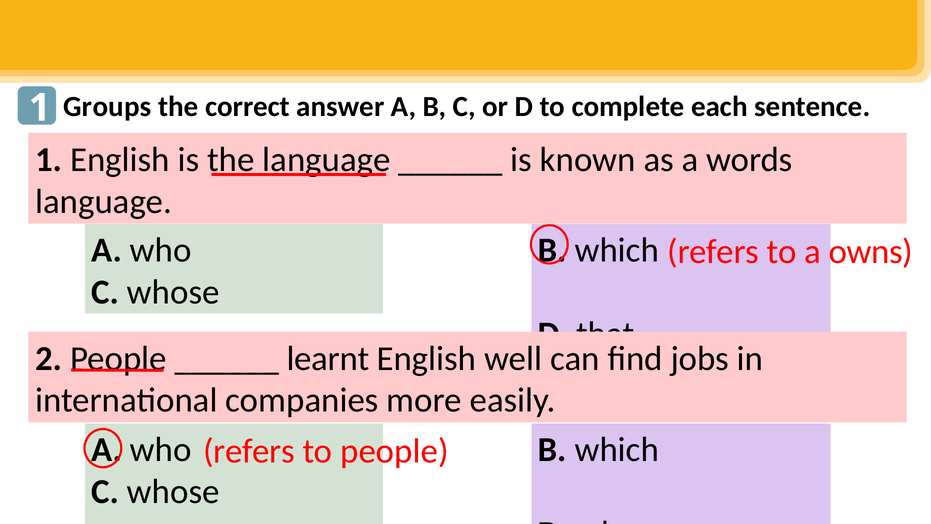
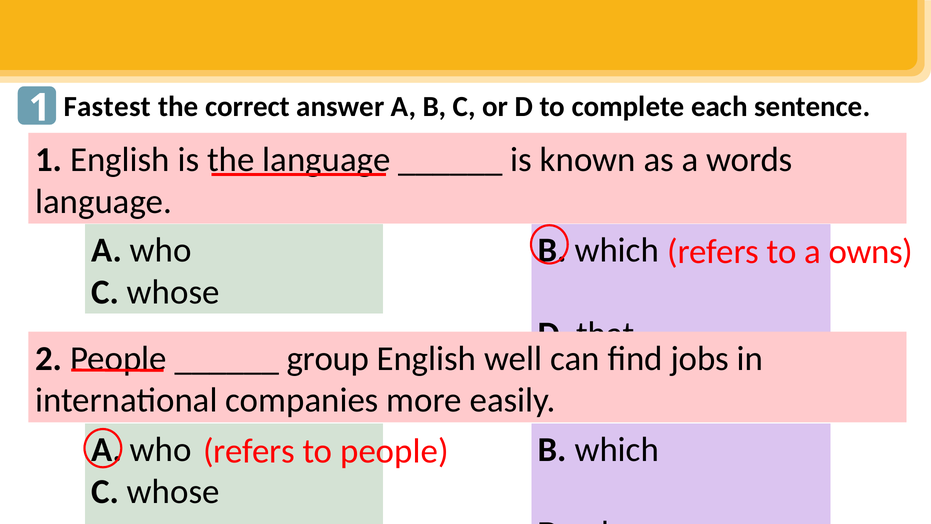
Groups: Groups -> Fastest
learnt: learnt -> group
